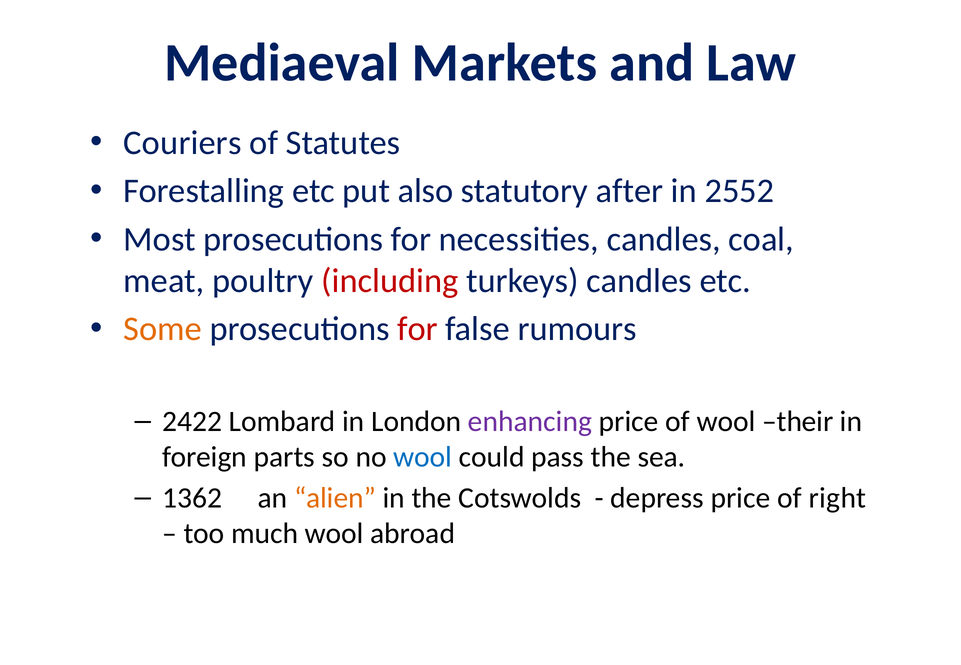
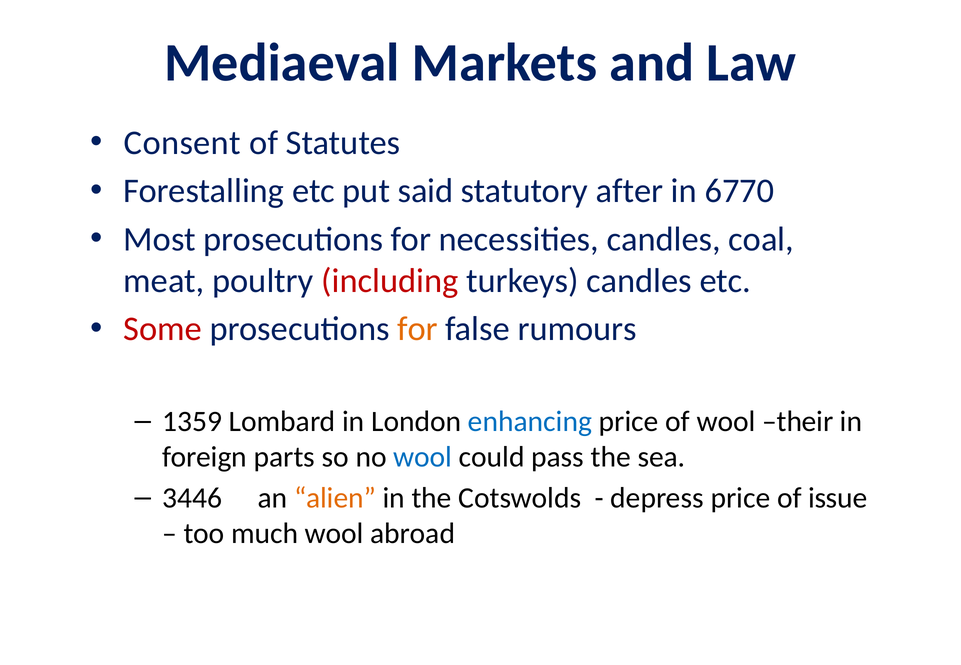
Couriers: Couriers -> Consent
also: also -> said
2552: 2552 -> 6770
Some colour: orange -> red
for at (418, 329) colour: red -> orange
2422: 2422 -> 1359
enhancing colour: purple -> blue
1362: 1362 -> 3446
right: right -> issue
